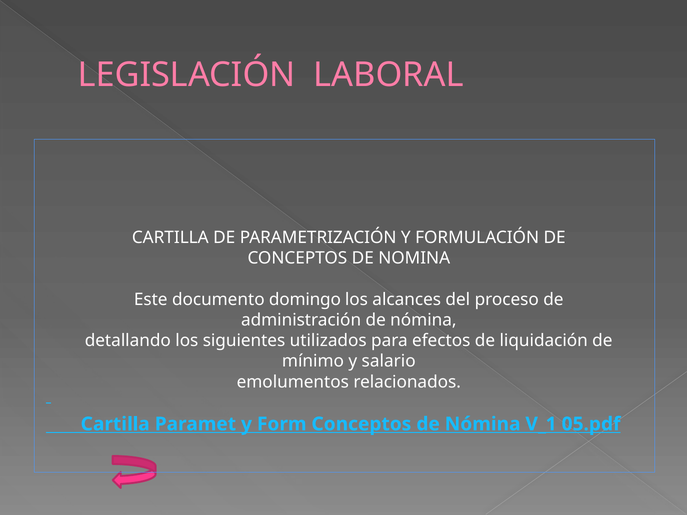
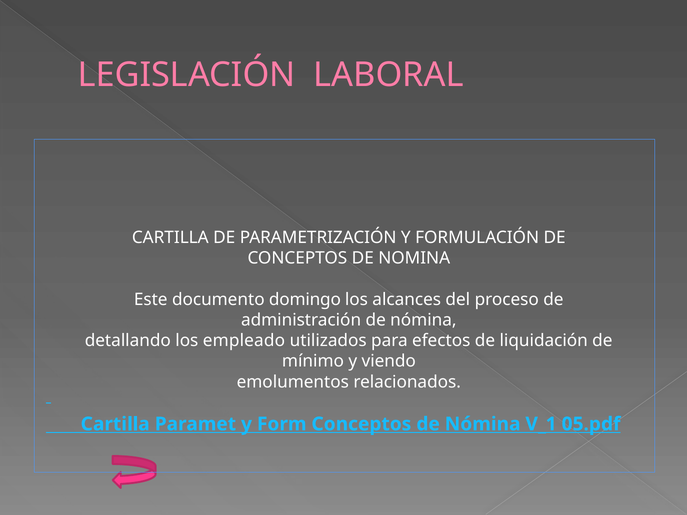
siguientes: siguientes -> empleado
salario: salario -> viendo
